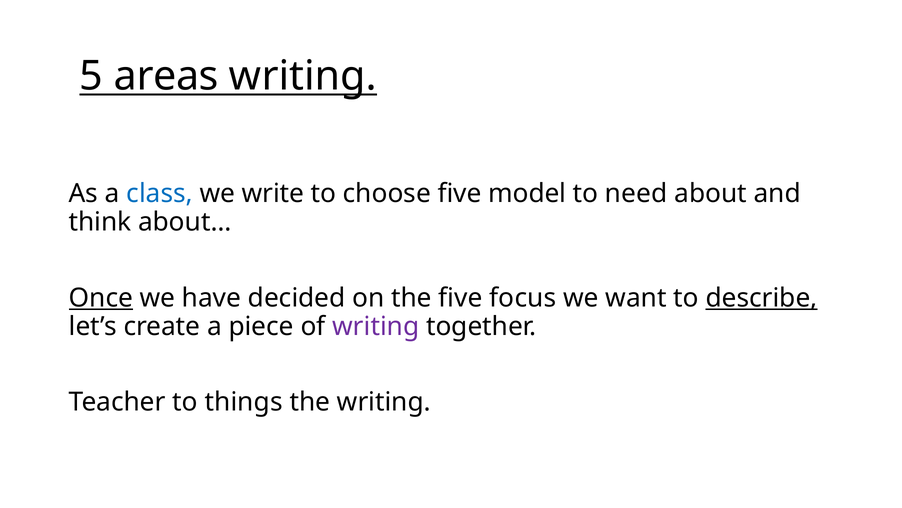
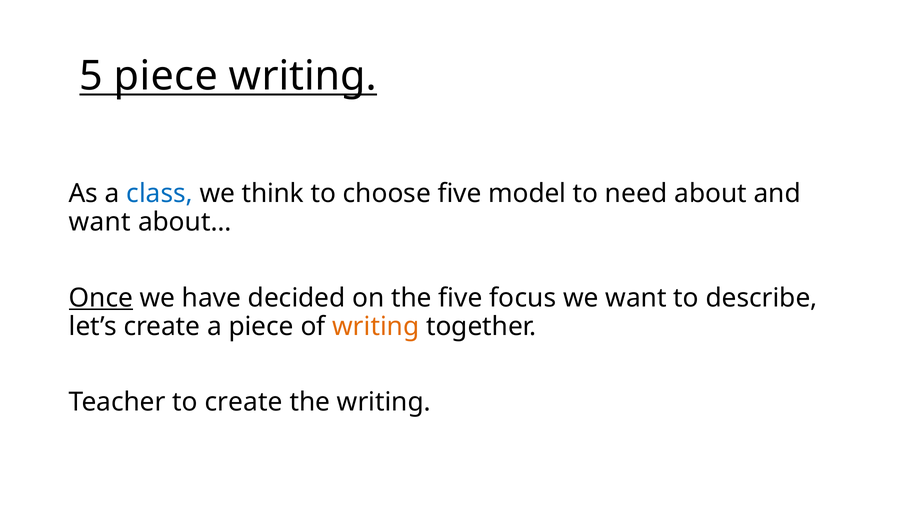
5 areas: areas -> piece
write: write -> think
think at (100, 222): think -> want
describe underline: present -> none
writing at (376, 326) colour: purple -> orange
to things: things -> create
